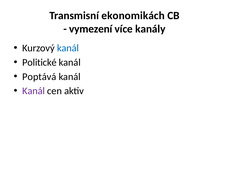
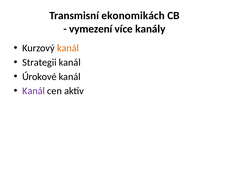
kanál at (68, 48) colour: blue -> orange
Politické: Politické -> Strategii
Poptává: Poptává -> Úrokové
